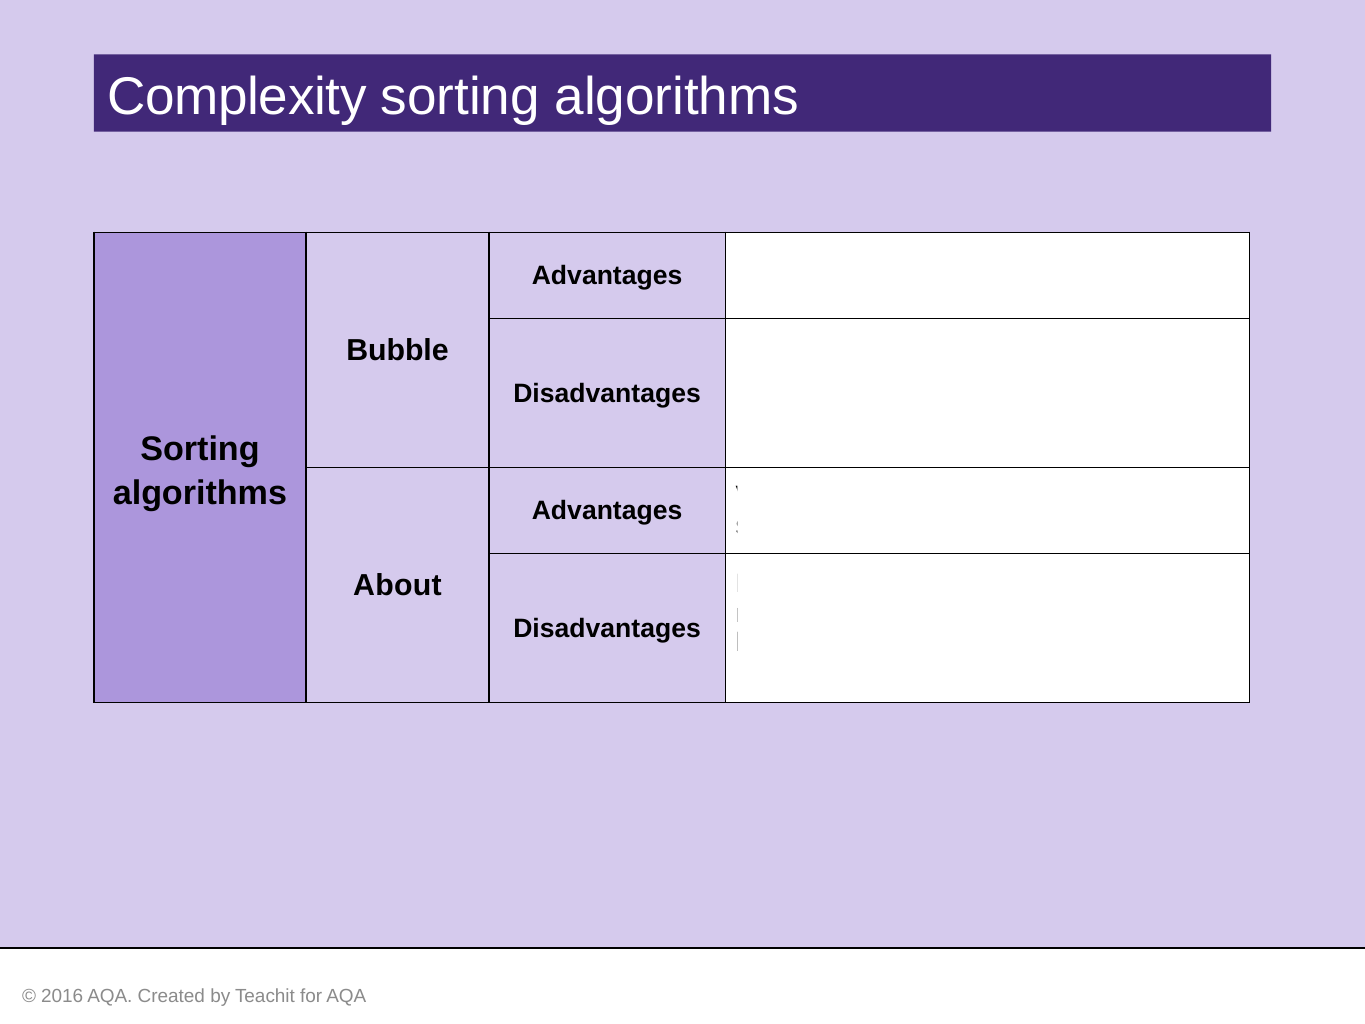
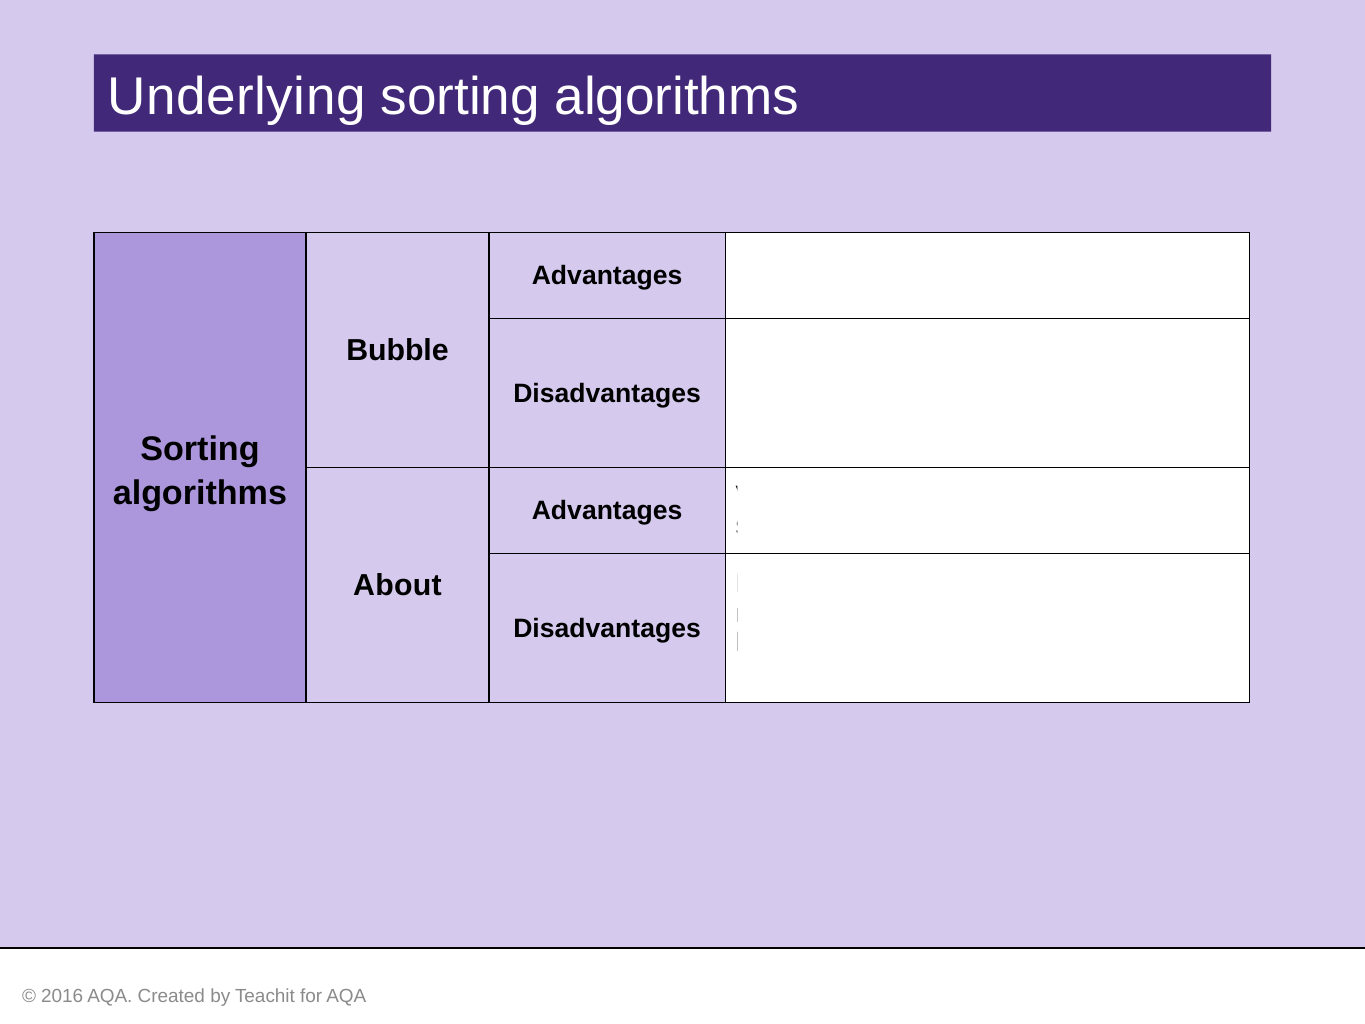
Complexity: Complexity -> Underlying
